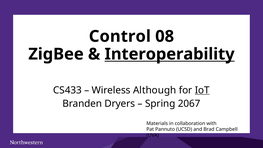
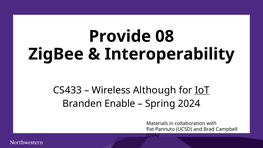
Control: Control -> Provide
Interoperability underline: present -> none
Dryers: Dryers -> Enable
2067: 2067 -> 2024
